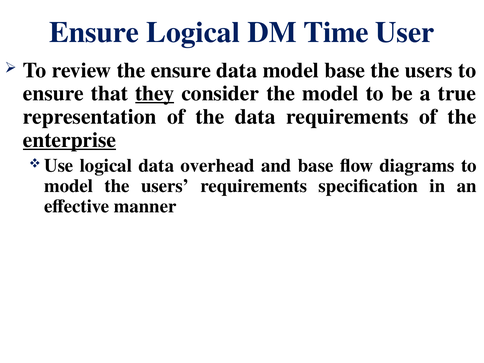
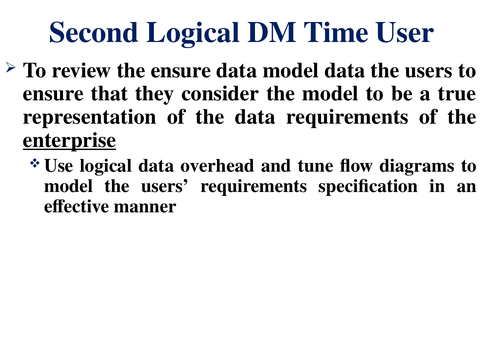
Ensure at (94, 32): Ensure -> Second
model base: base -> data
they underline: present -> none
and base: base -> tune
